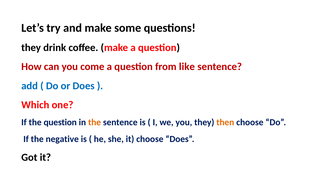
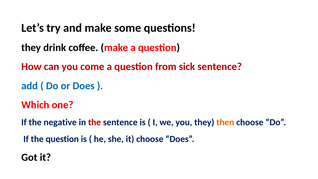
like: like -> sick
the question: question -> negative
the at (95, 122) colour: orange -> red
the negative: negative -> question
